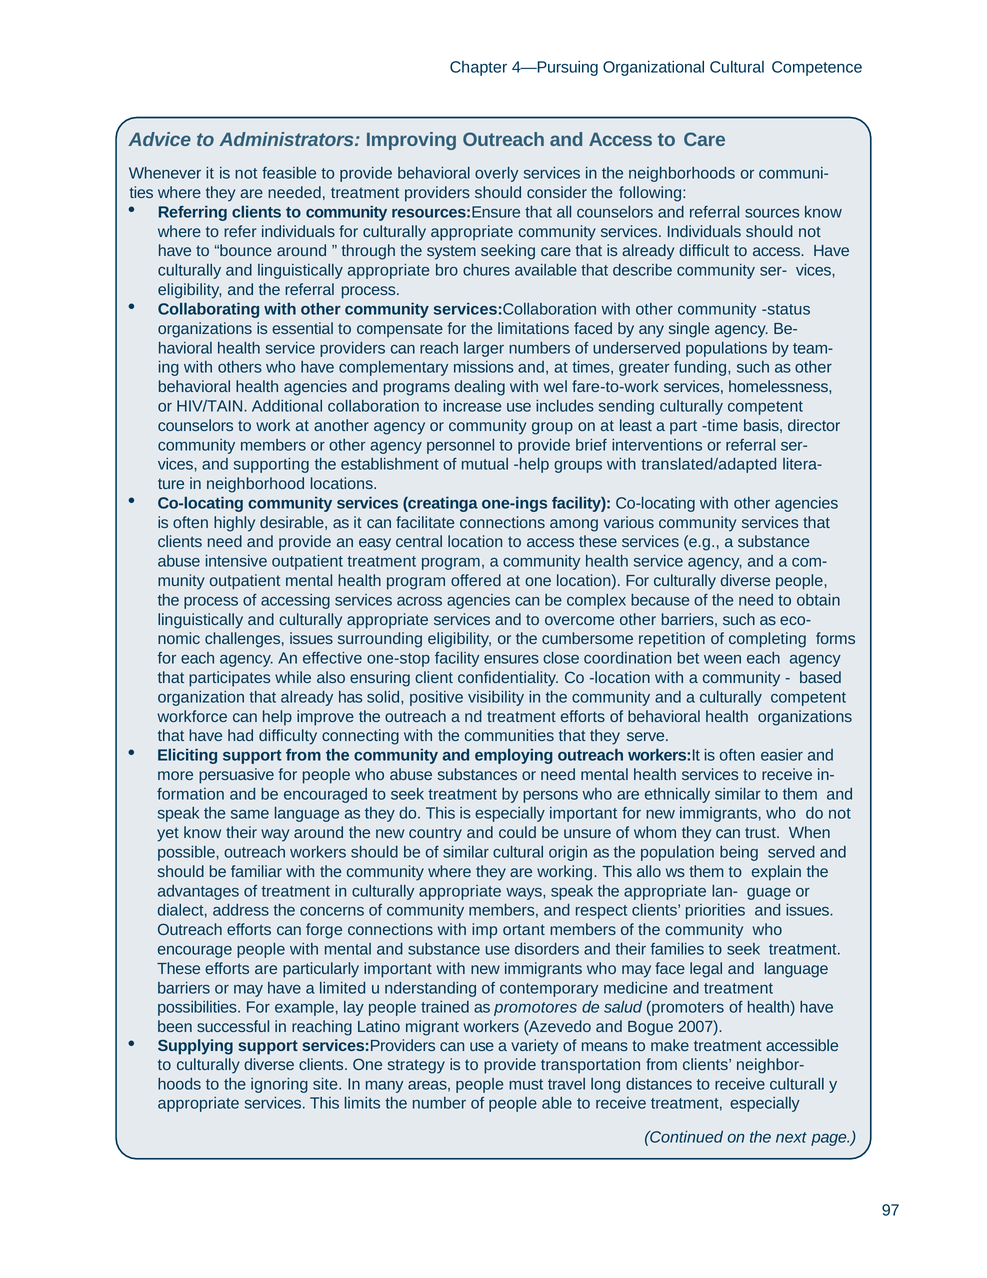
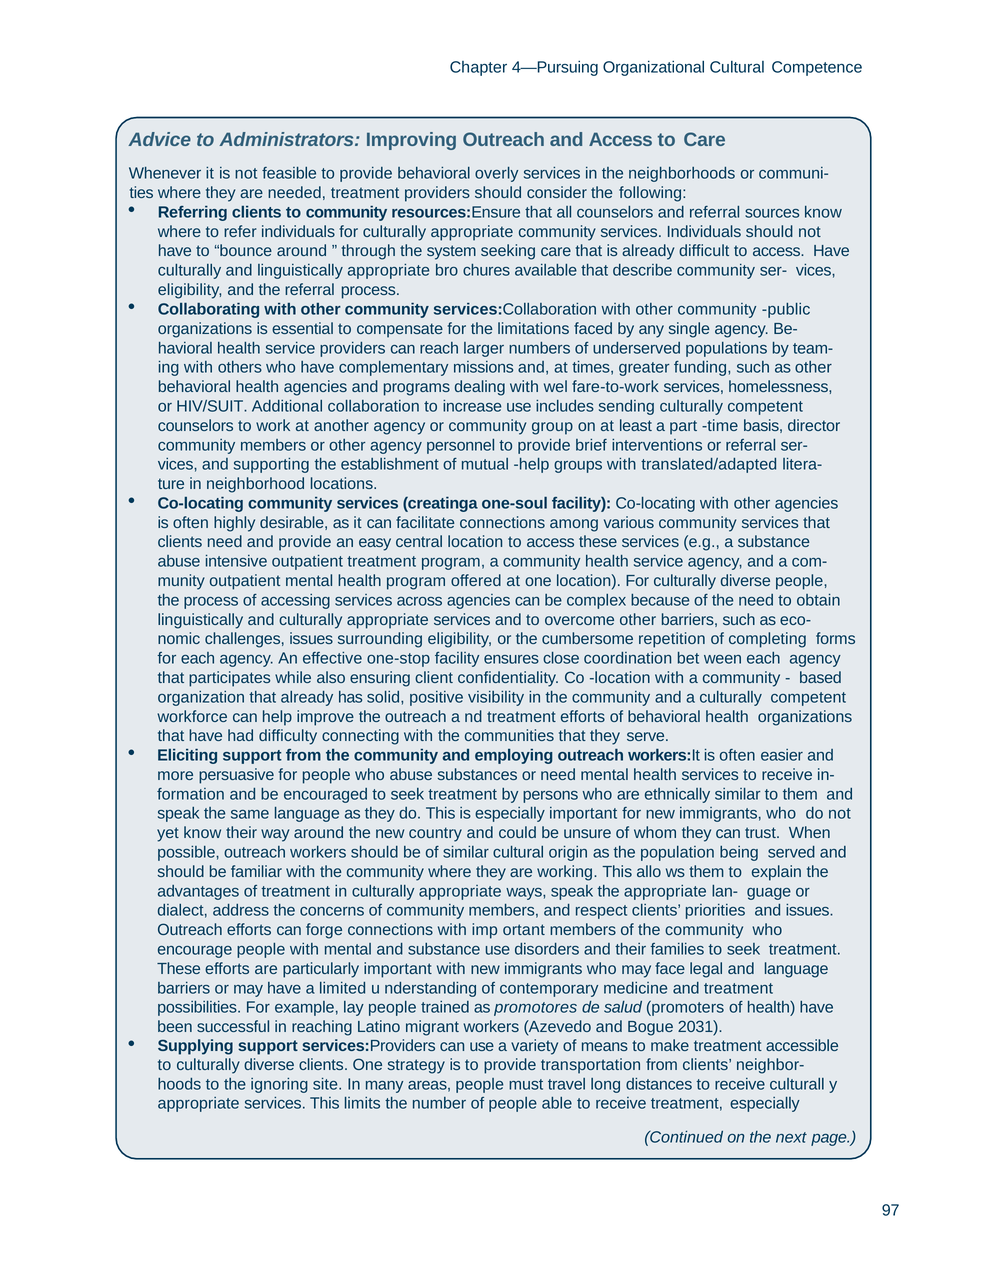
status: status -> public
HIV/TAIN: HIV/TAIN -> HIV/SUIT
one-ings: one-ings -> one-soul
2007: 2007 -> 2031
